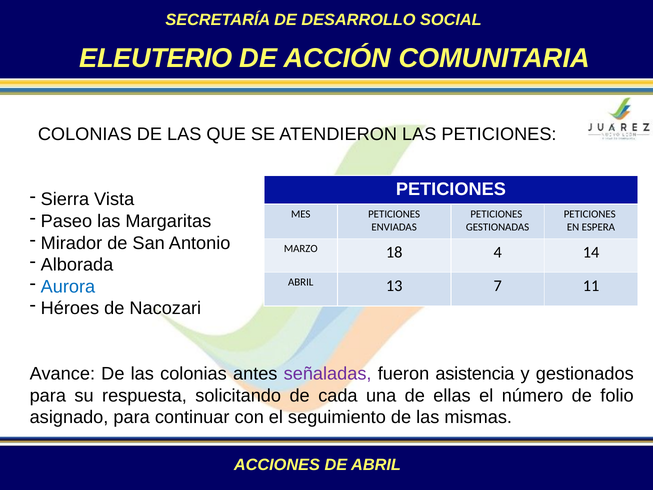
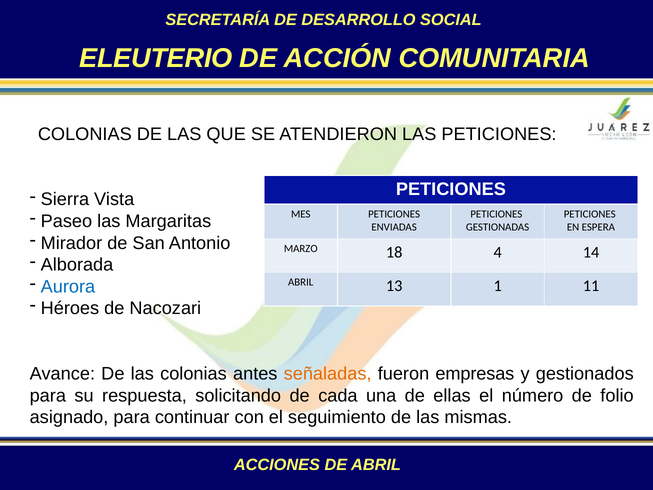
7: 7 -> 1
señaladas colour: purple -> orange
asistencia: asistencia -> empresas
